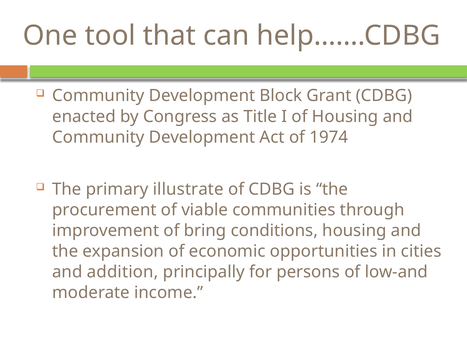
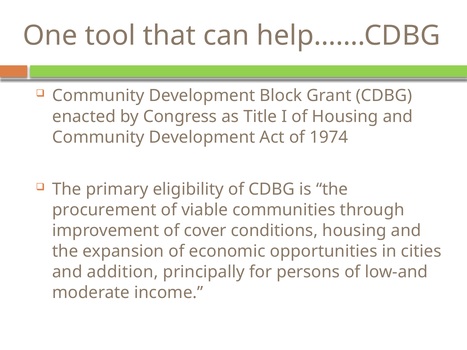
illustrate: illustrate -> eligibility
bring: bring -> cover
